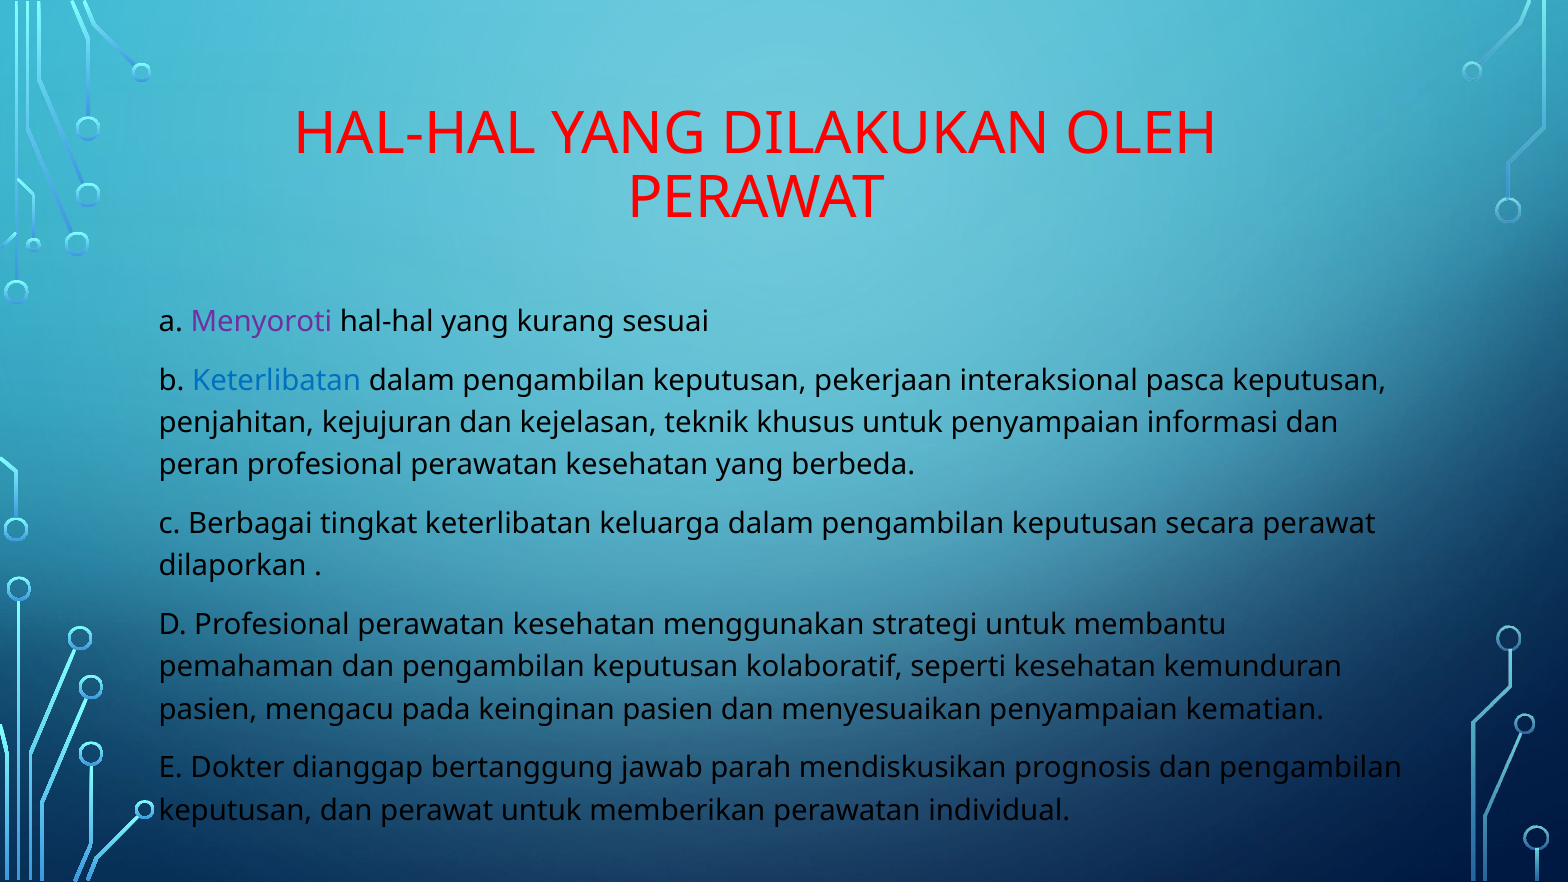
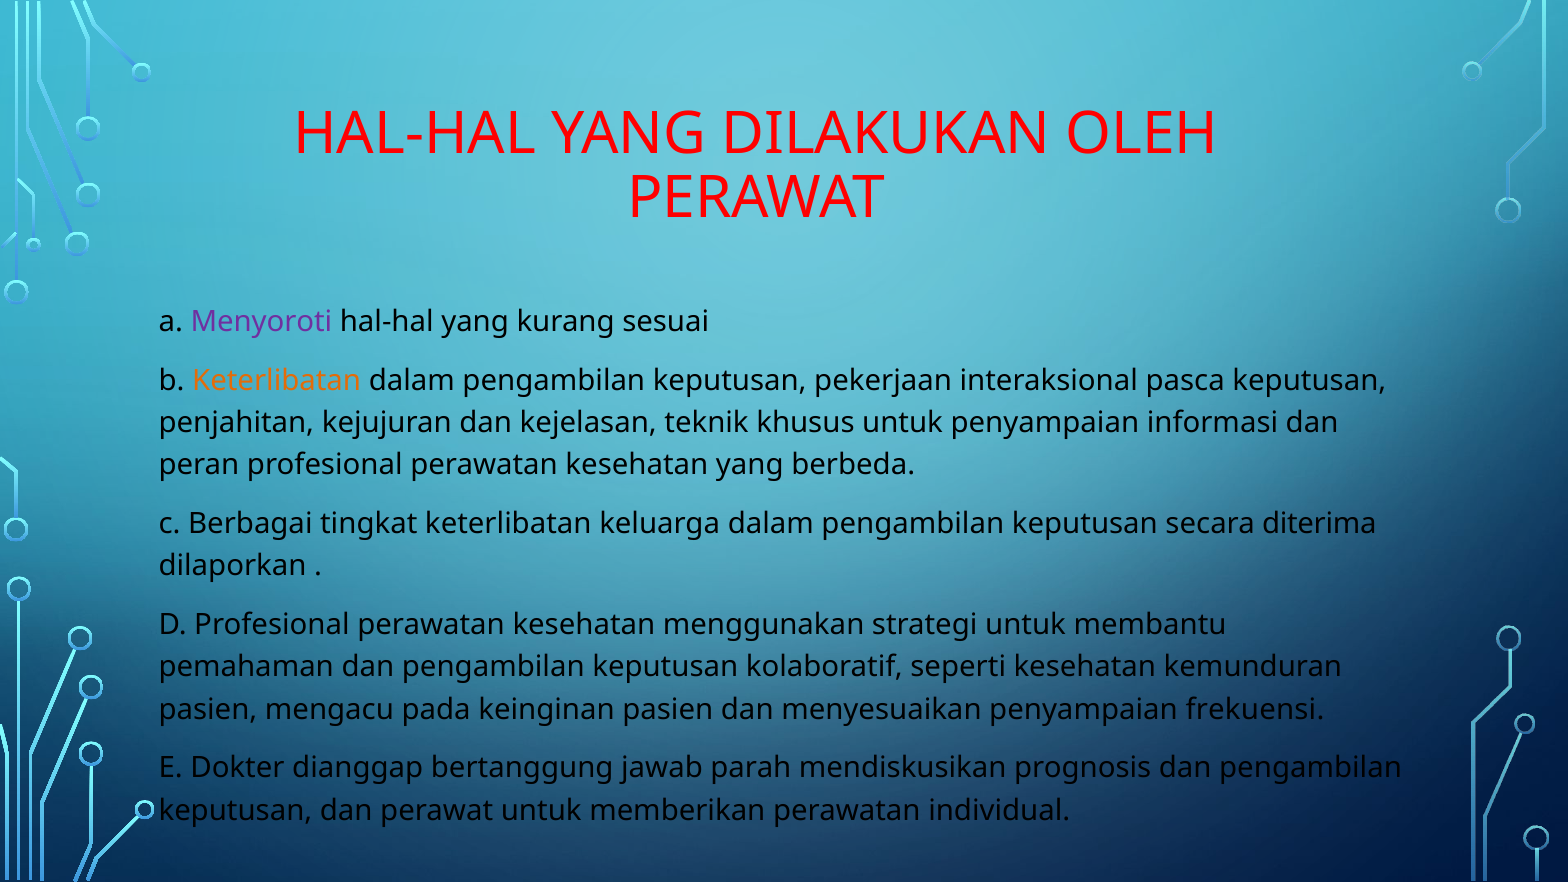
Keterlibatan at (277, 381) colour: blue -> orange
secara perawat: perawat -> diterima
kematian: kematian -> frekuensi
